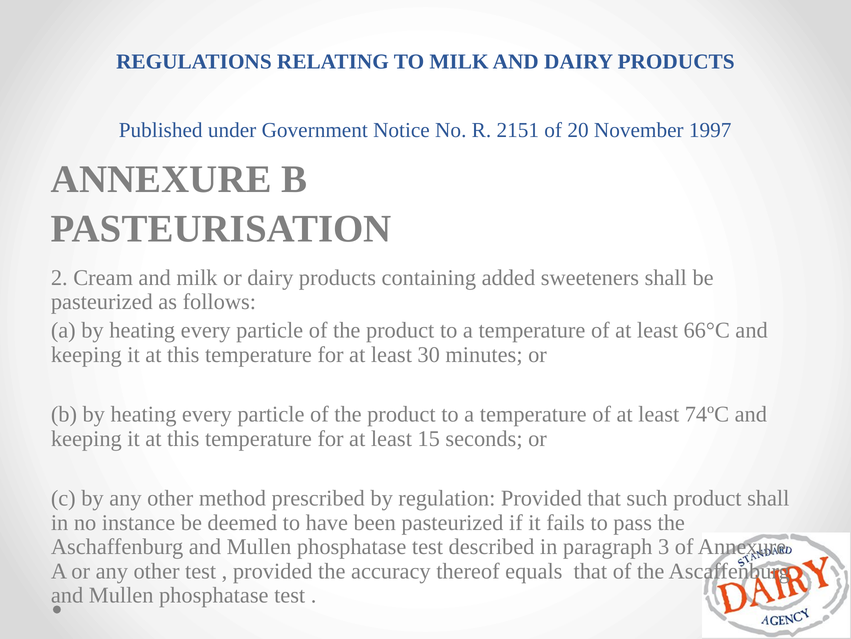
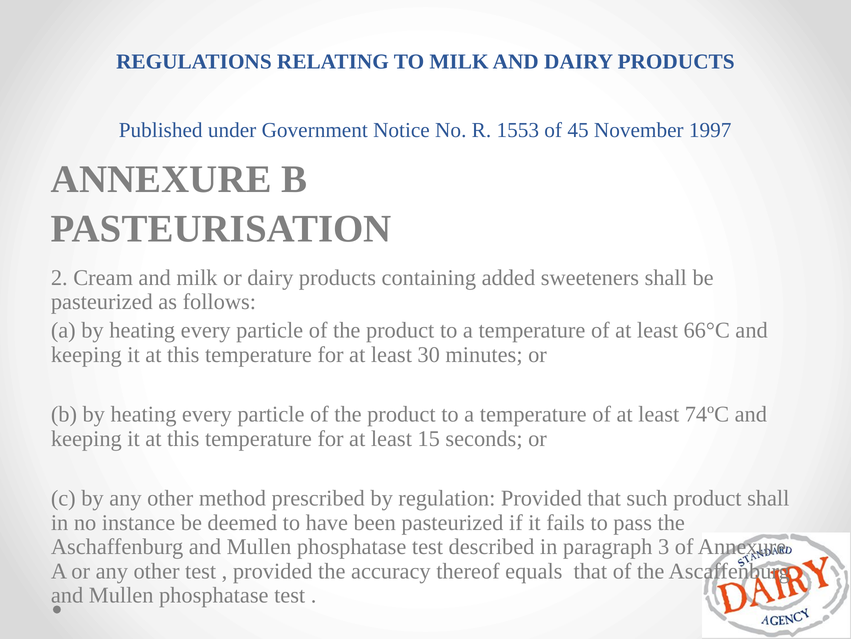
2151: 2151 -> 1553
20: 20 -> 45
